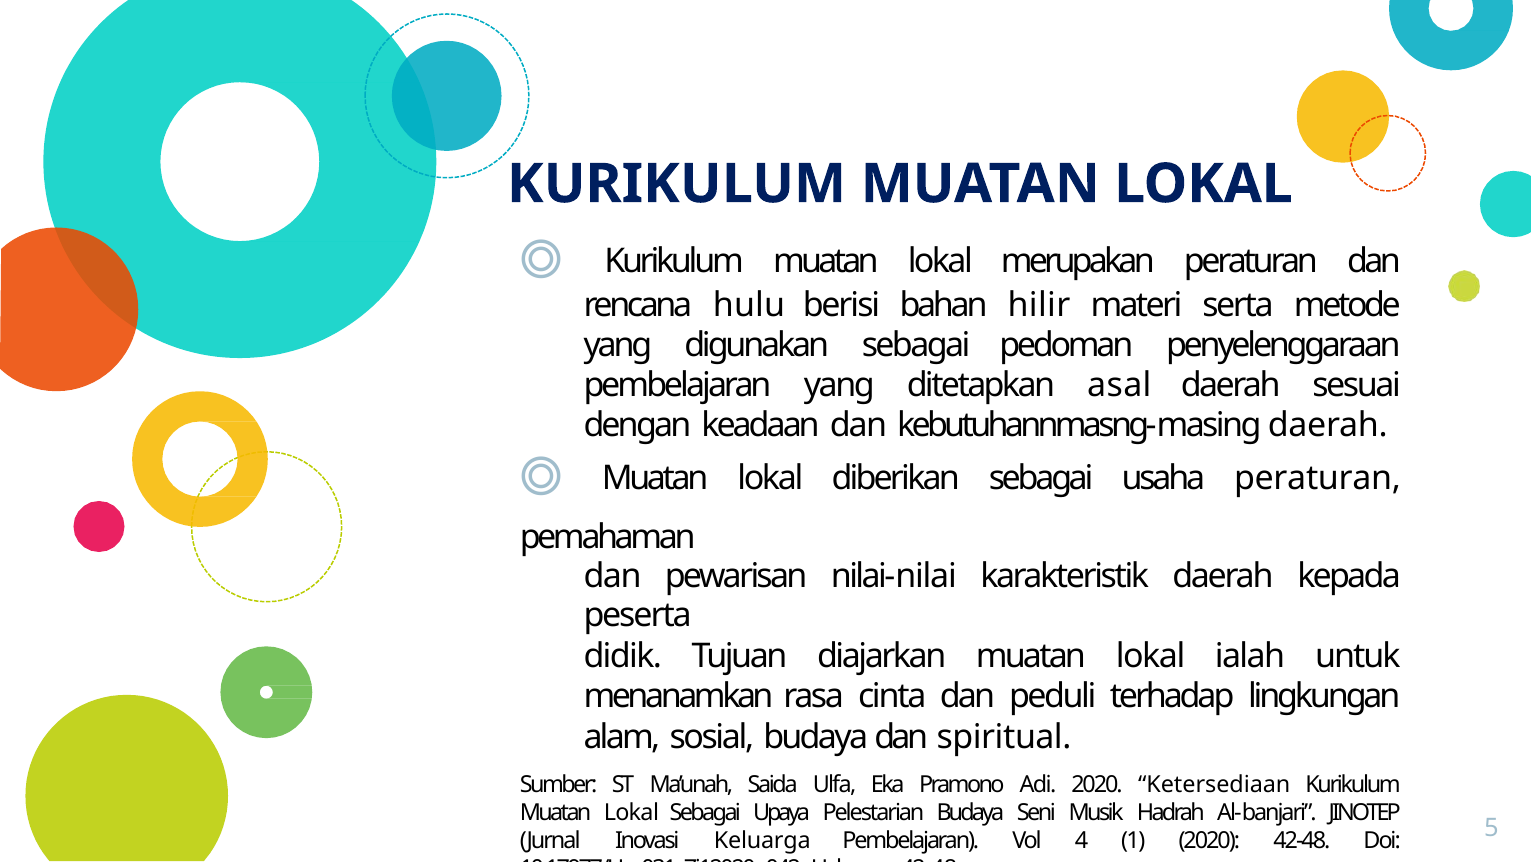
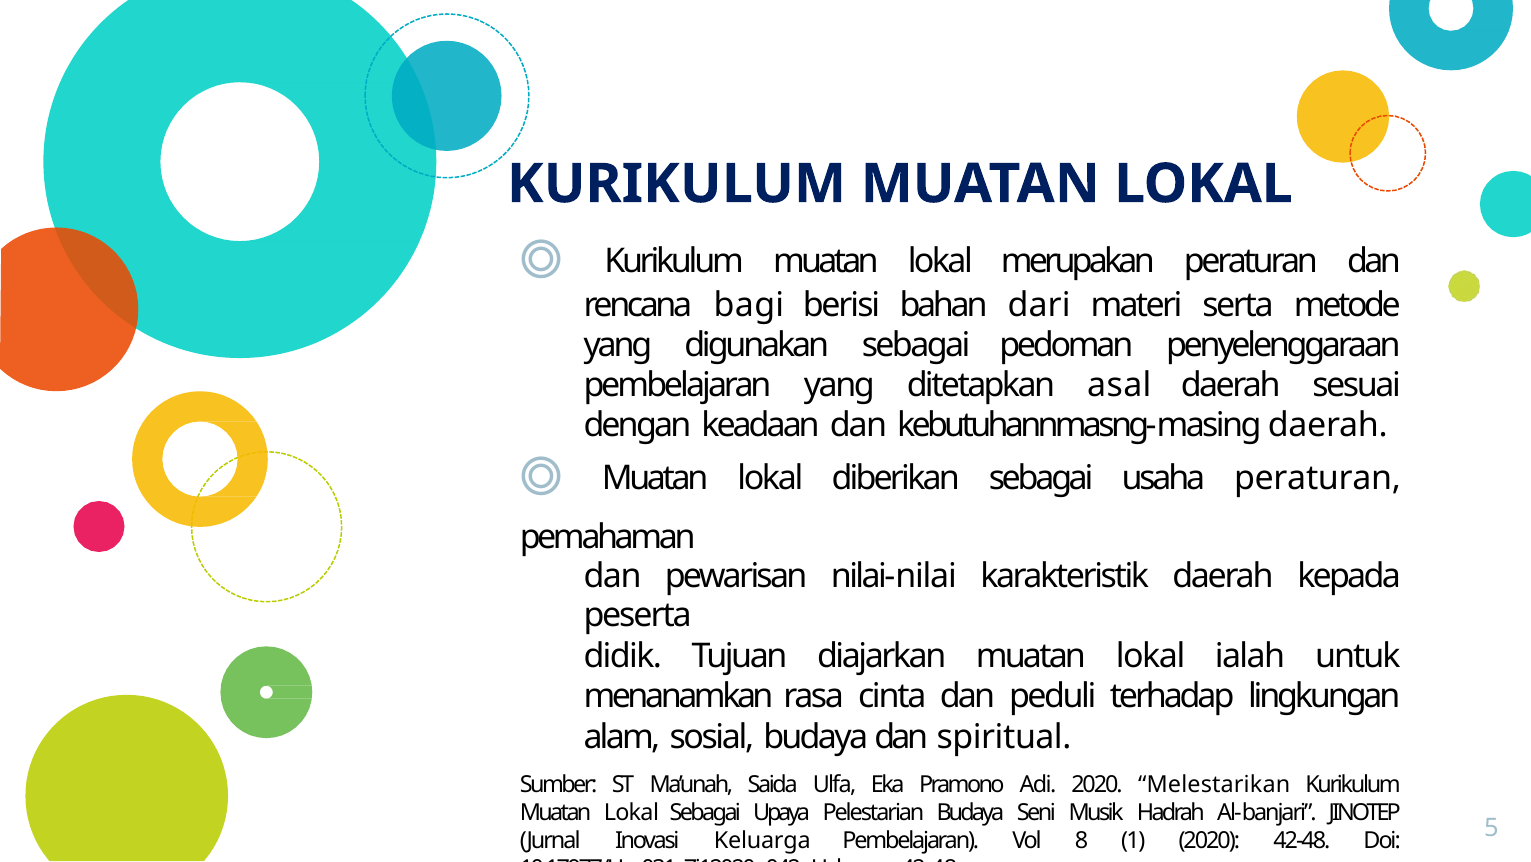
hulu: hulu -> bagi
hilir: hilir -> dari
Ketersediaan: Ketersediaan -> Melestarikan
4: 4 -> 8
